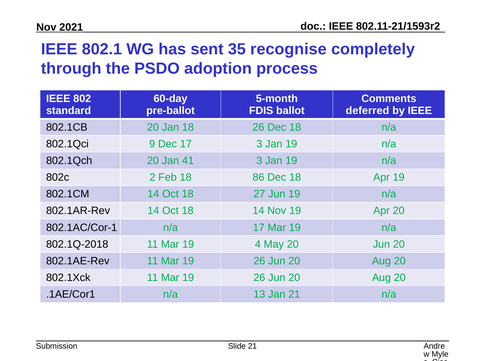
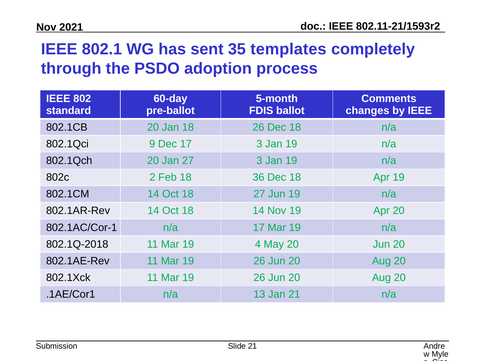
recognise: recognise -> templates
deferred: deferred -> changes
Jan 41: 41 -> 27
86: 86 -> 36
